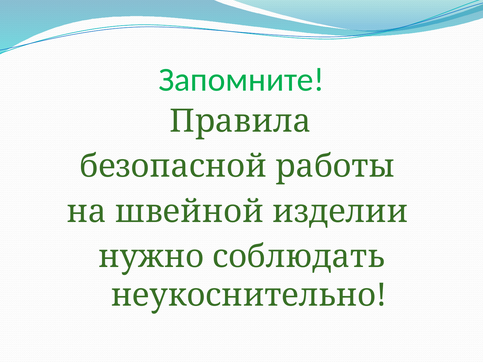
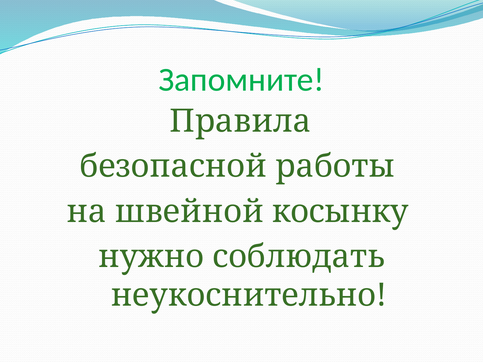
изделии: изделии -> косынку
